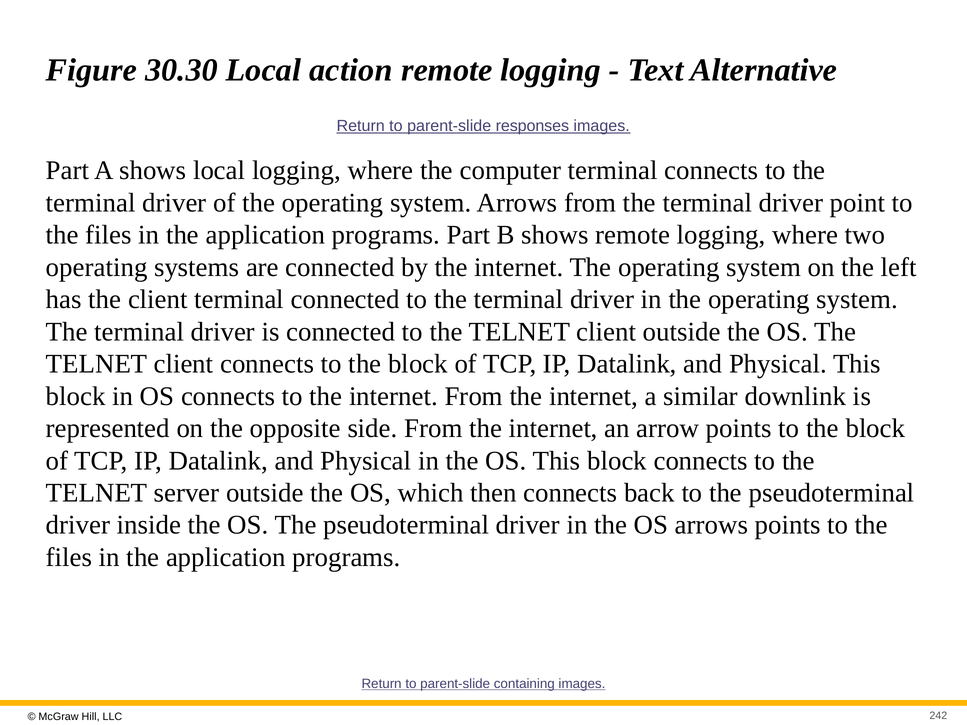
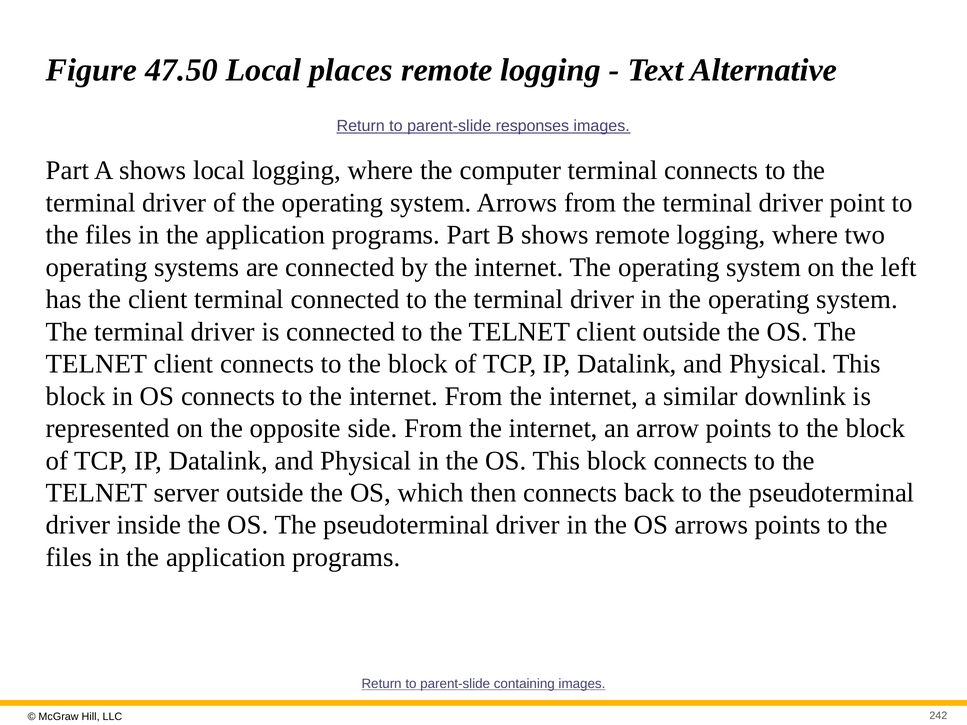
30.30: 30.30 -> 47.50
action: action -> places
